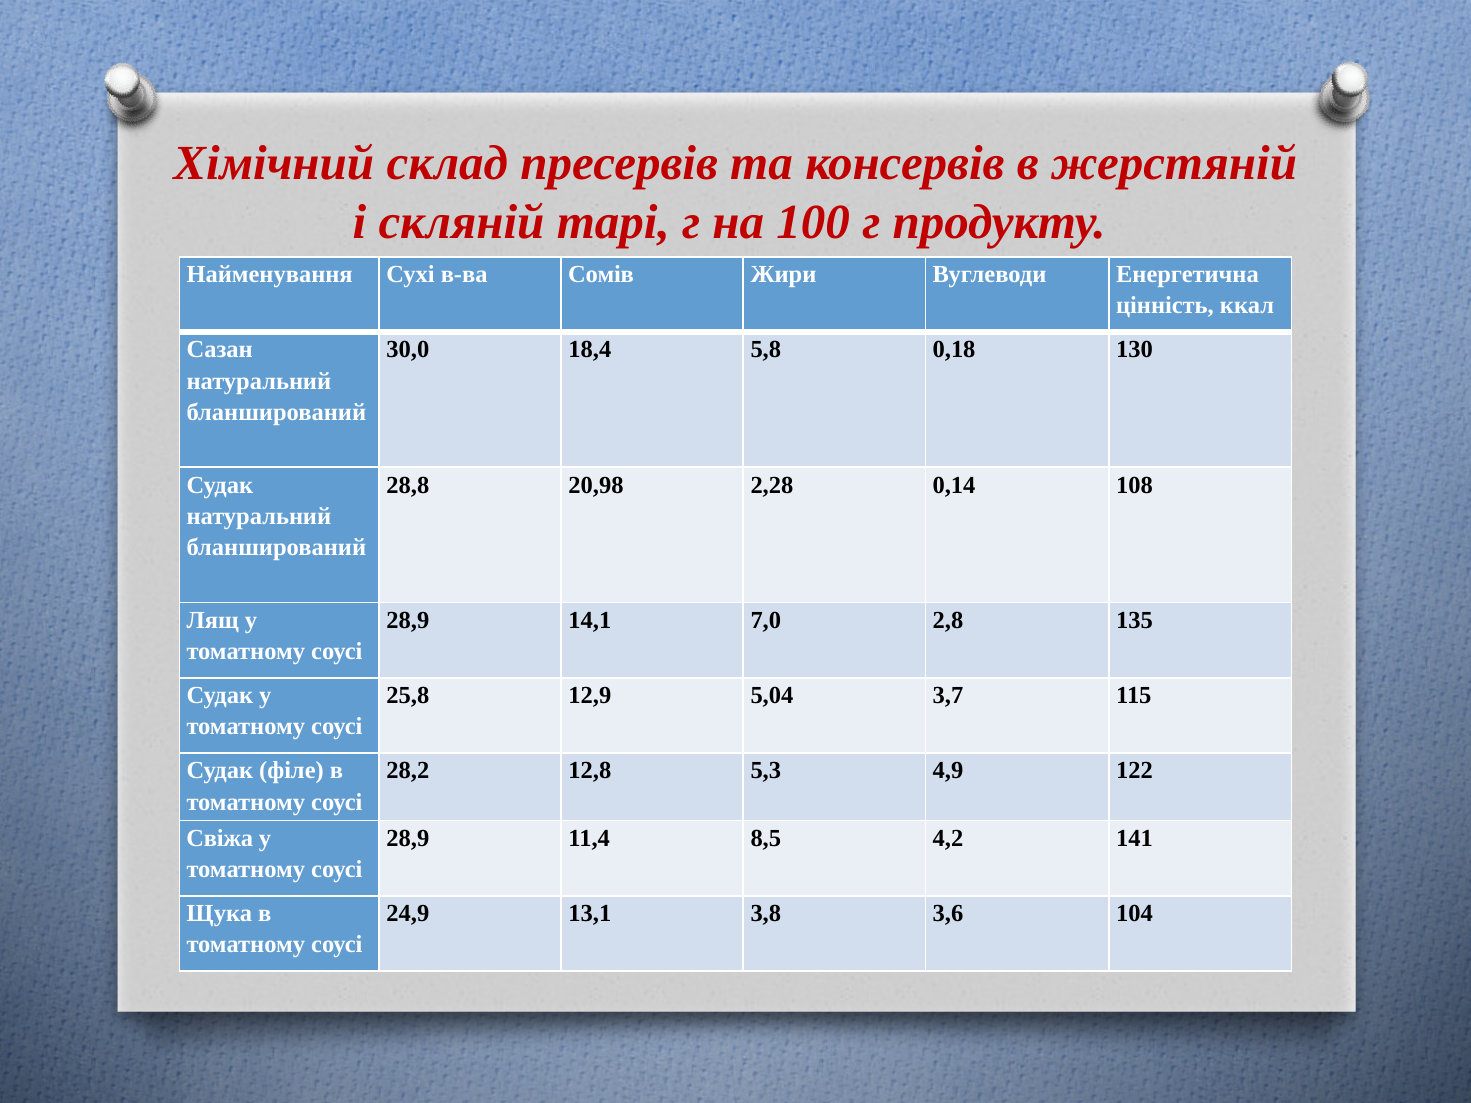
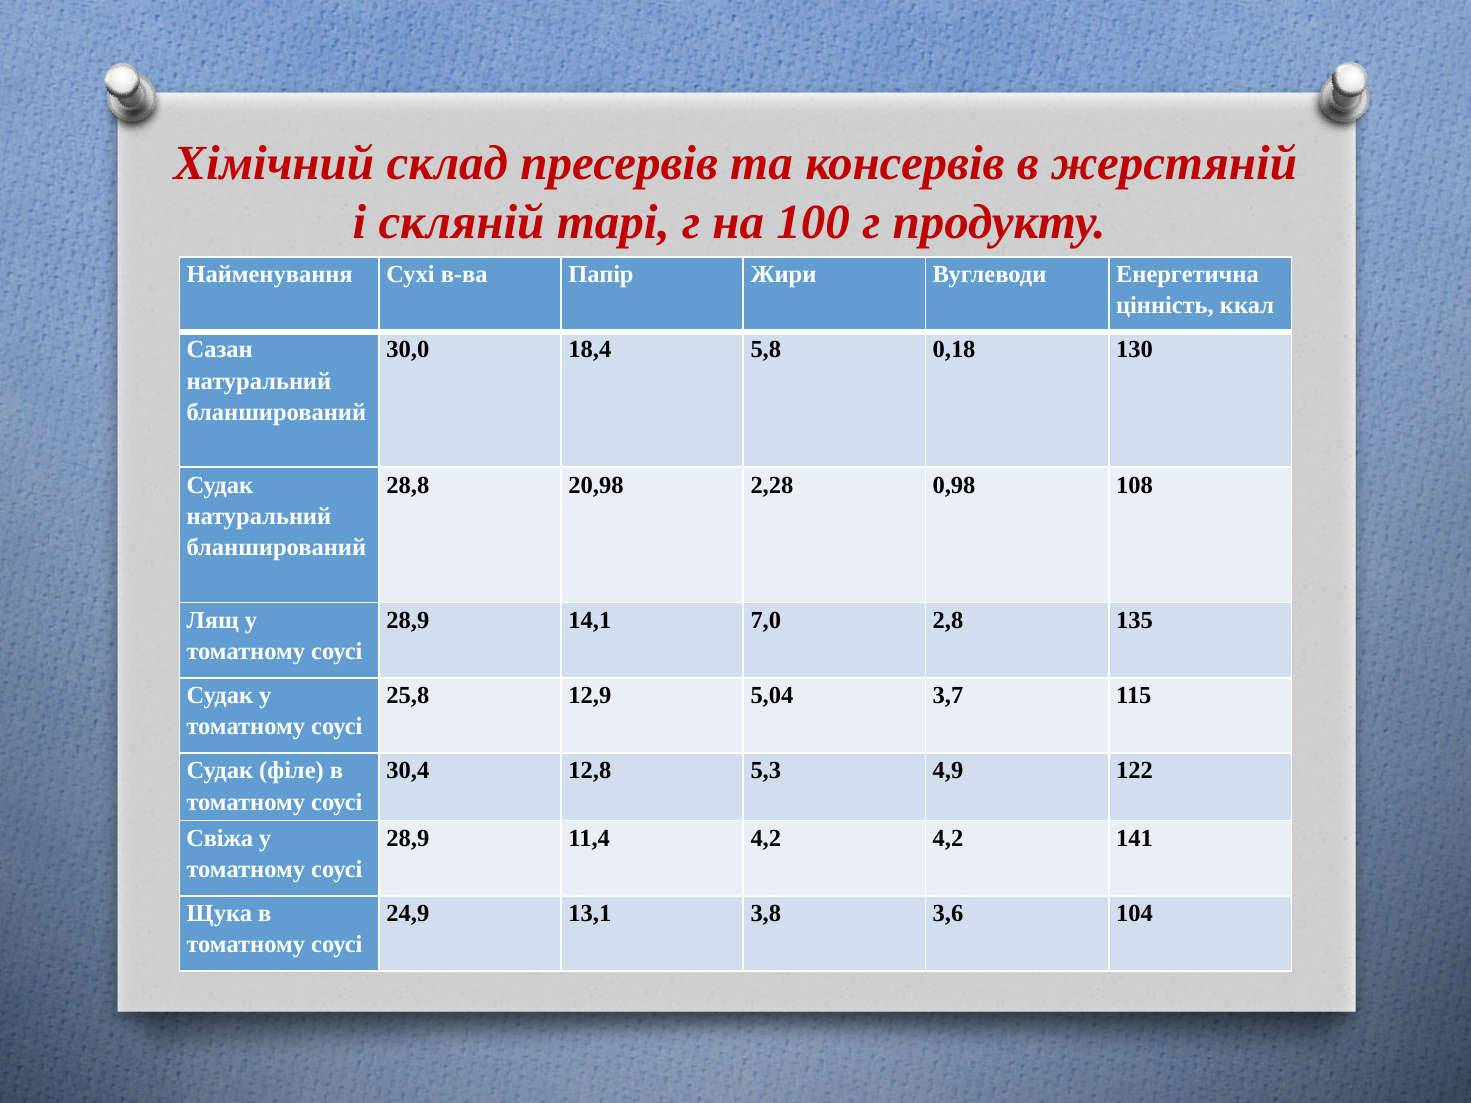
Сомів: Сомів -> Папір
0,14: 0,14 -> 0,98
28,2: 28,2 -> 30,4
11,4 8,5: 8,5 -> 4,2
